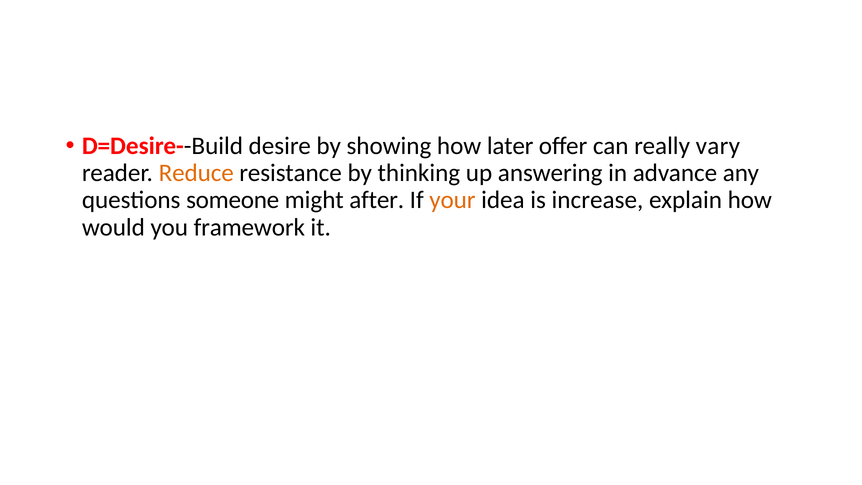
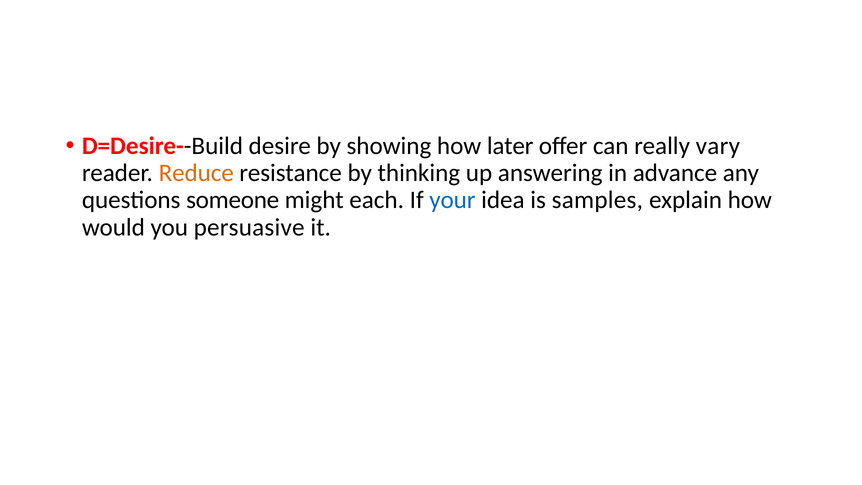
after: after -> each
your colour: orange -> blue
increase: increase -> samples
framework: framework -> persuasive
